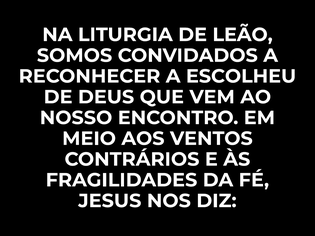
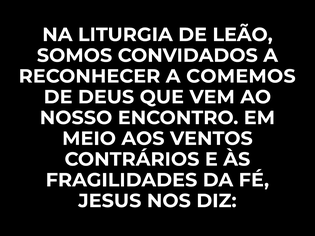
ESCOLHEU: ESCOLHEU -> COMEMOS
